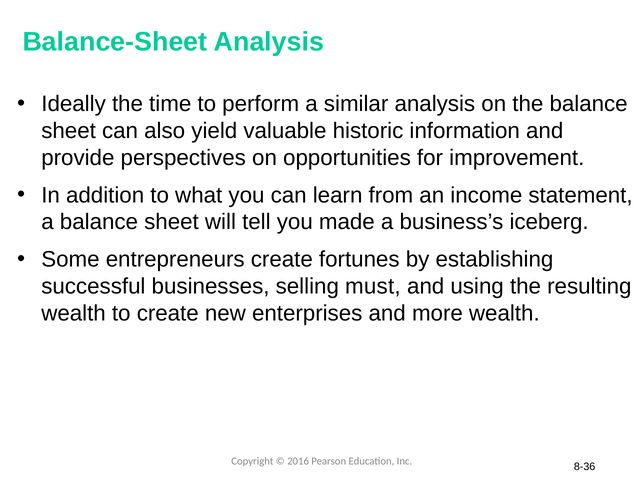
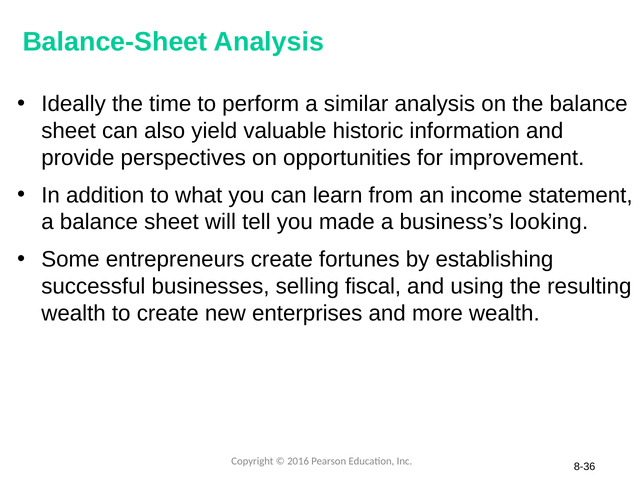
iceberg: iceberg -> looking
must: must -> fiscal
